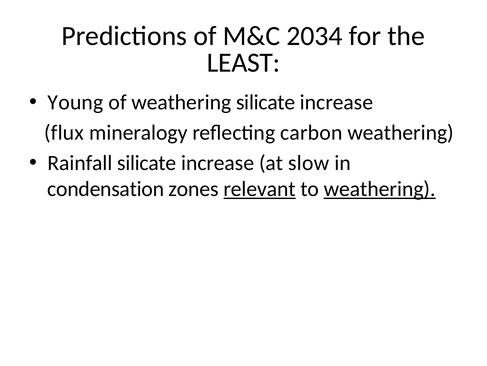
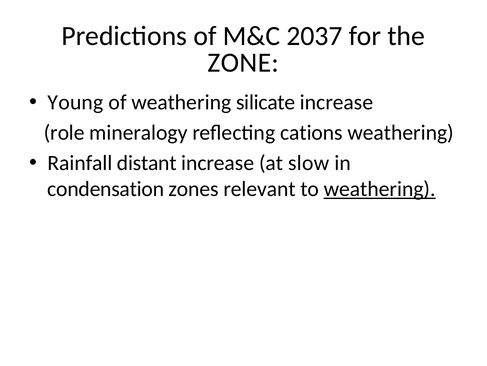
2034: 2034 -> 2037
LEAST: LEAST -> ZONE
flux: flux -> role
carbon: carbon -> cations
Rainfall silicate: silicate -> distant
relevant underline: present -> none
